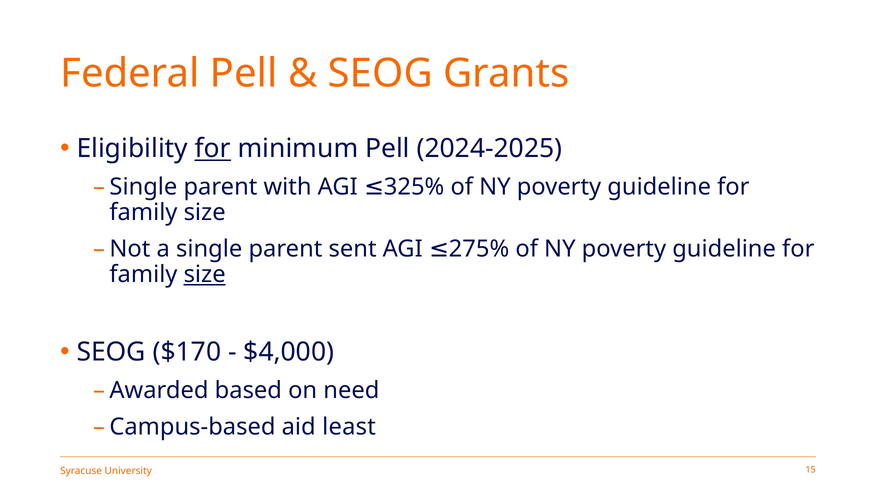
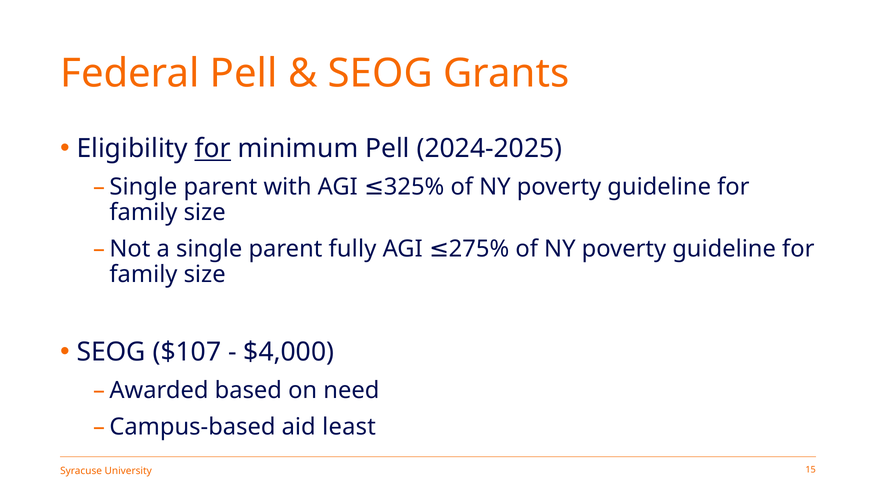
sent: sent -> fully
size at (205, 274) underline: present -> none
$170: $170 -> $107
